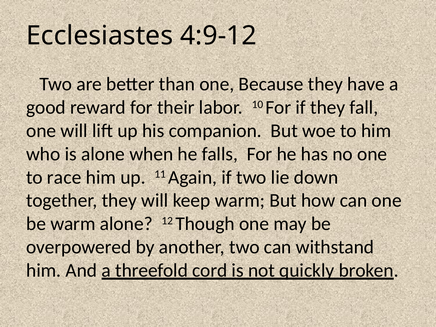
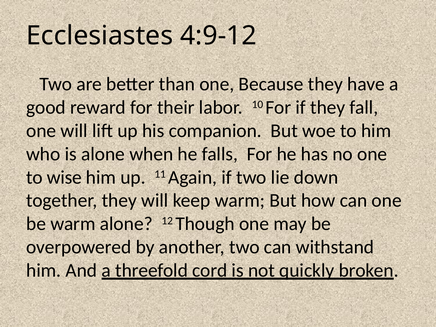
race: race -> wise
